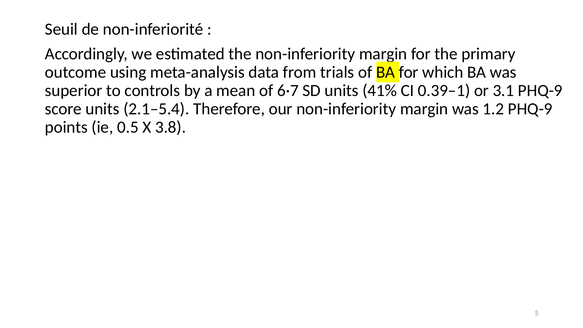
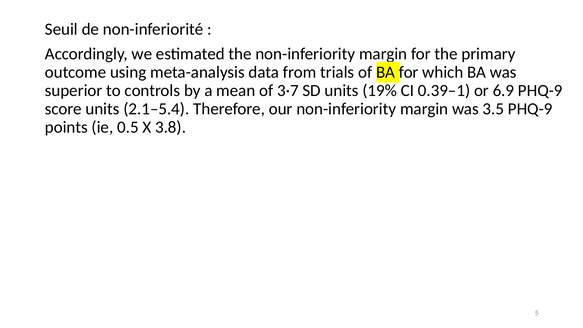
6·7: 6·7 -> 3·7
41%: 41% -> 19%
3.1: 3.1 -> 6.9
1.2: 1.2 -> 3.5
